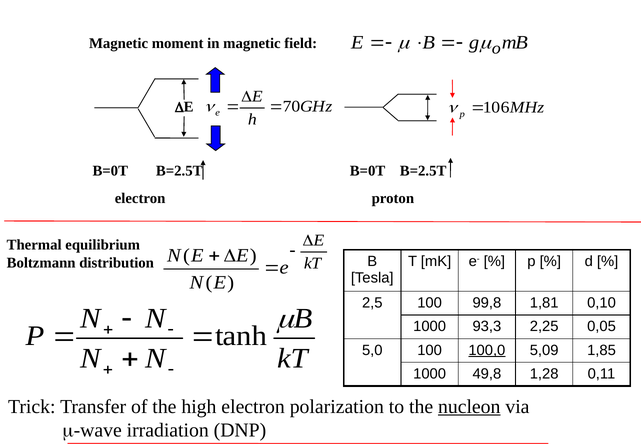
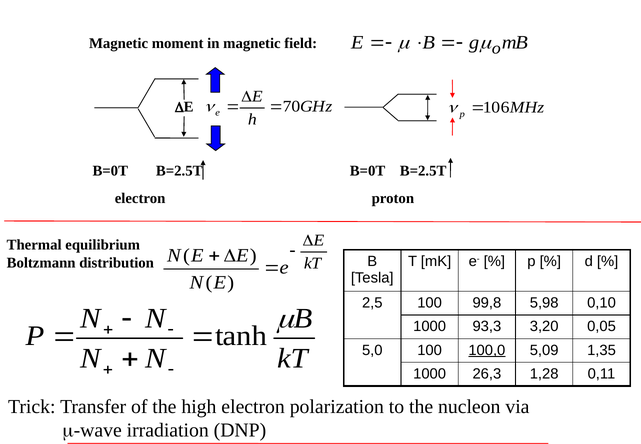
1,81: 1,81 -> 5,98
2,25: 2,25 -> 3,20
1,85: 1,85 -> 1,35
49,8: 49,8 -> 26,3
nucleon underline: present -> none
